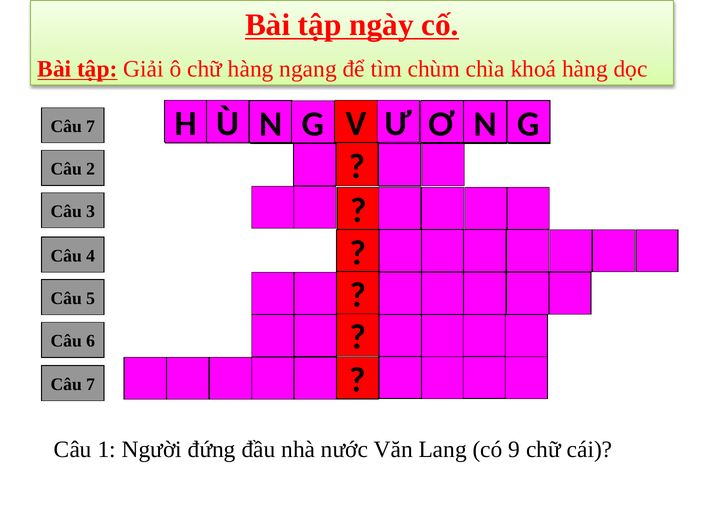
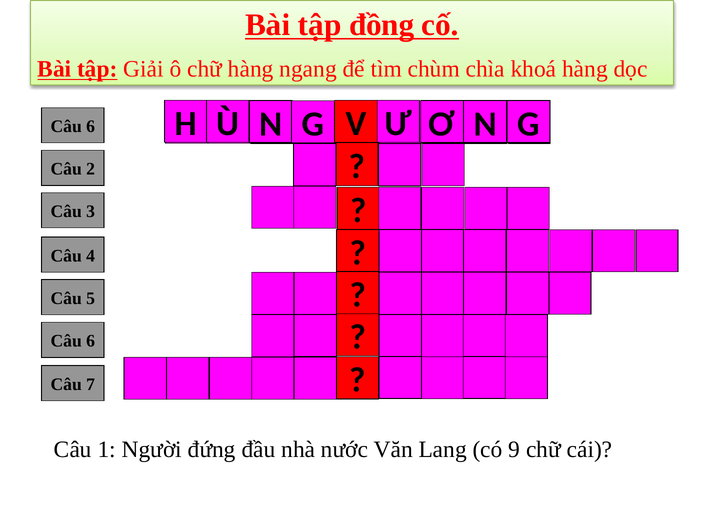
ngày: ngày -> đồng
7 at (91, 126): 7 -> 6
